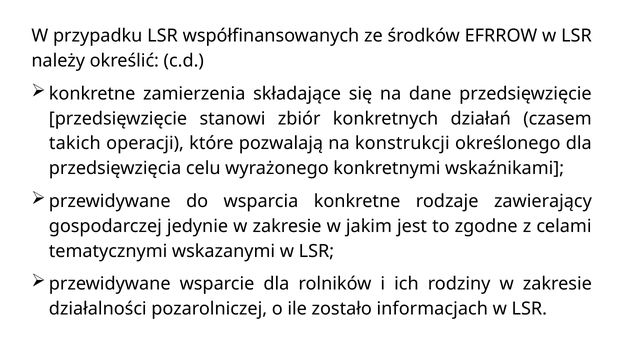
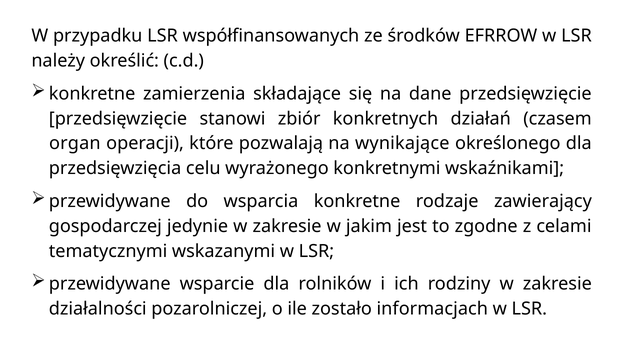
takich: takich -> organ
konstrukcji: konstrukcji -> wynikające
